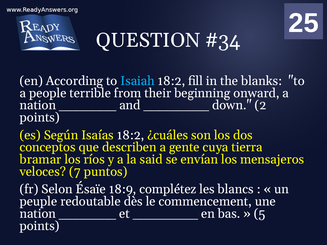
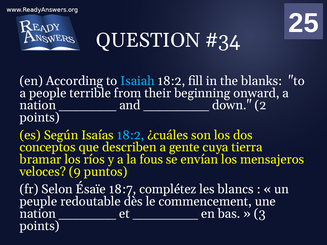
18:2 at (131, 135) colour: white -> light blue
said: said -> fous
7: 7 -> 9
18:9: 18:9 -> 18:7
5: 5 -> 3
